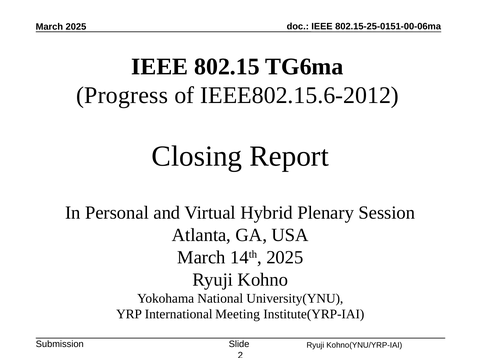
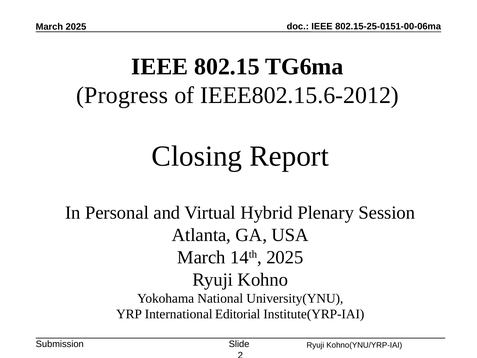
Meeting: Meeting -> Editorial
